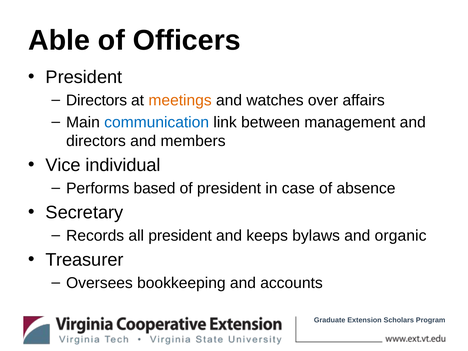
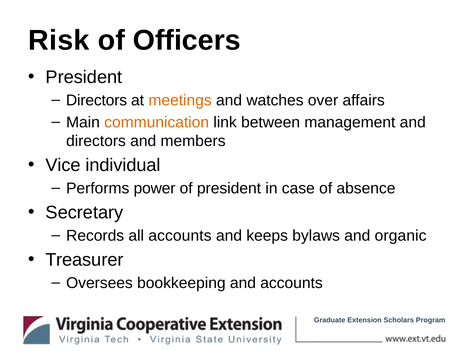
Able: Able -> Risk
communication colour: blue -> orange
based: based -> power
all president: president -> accounts
